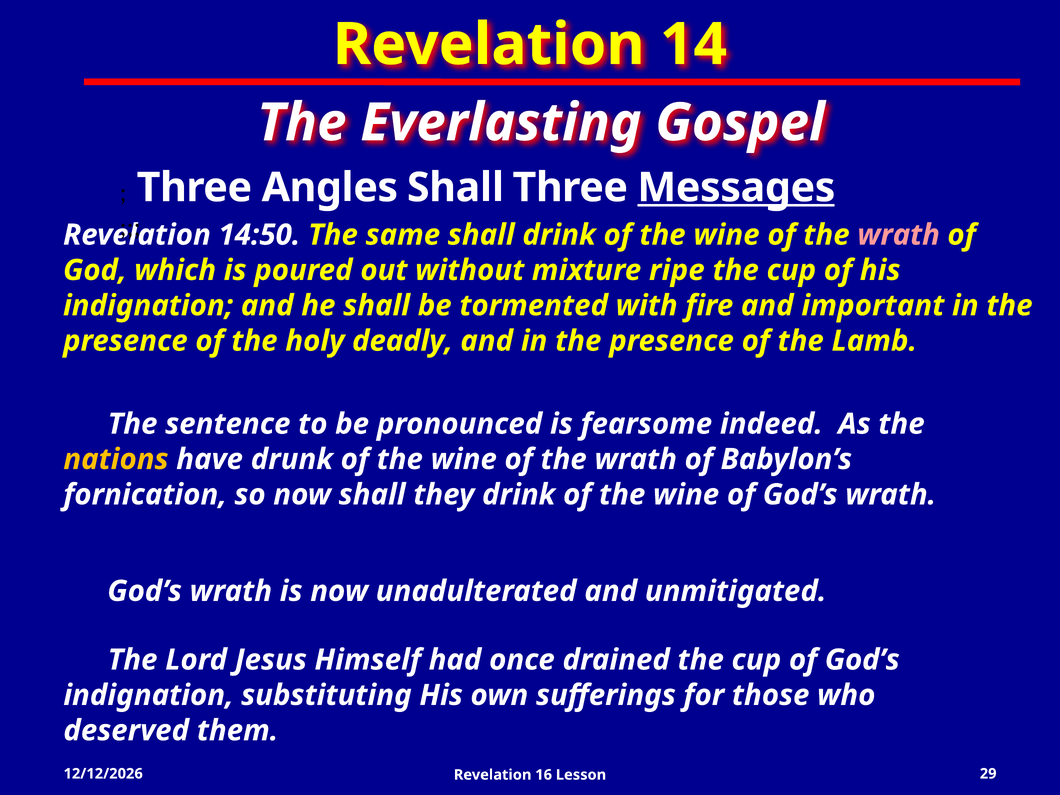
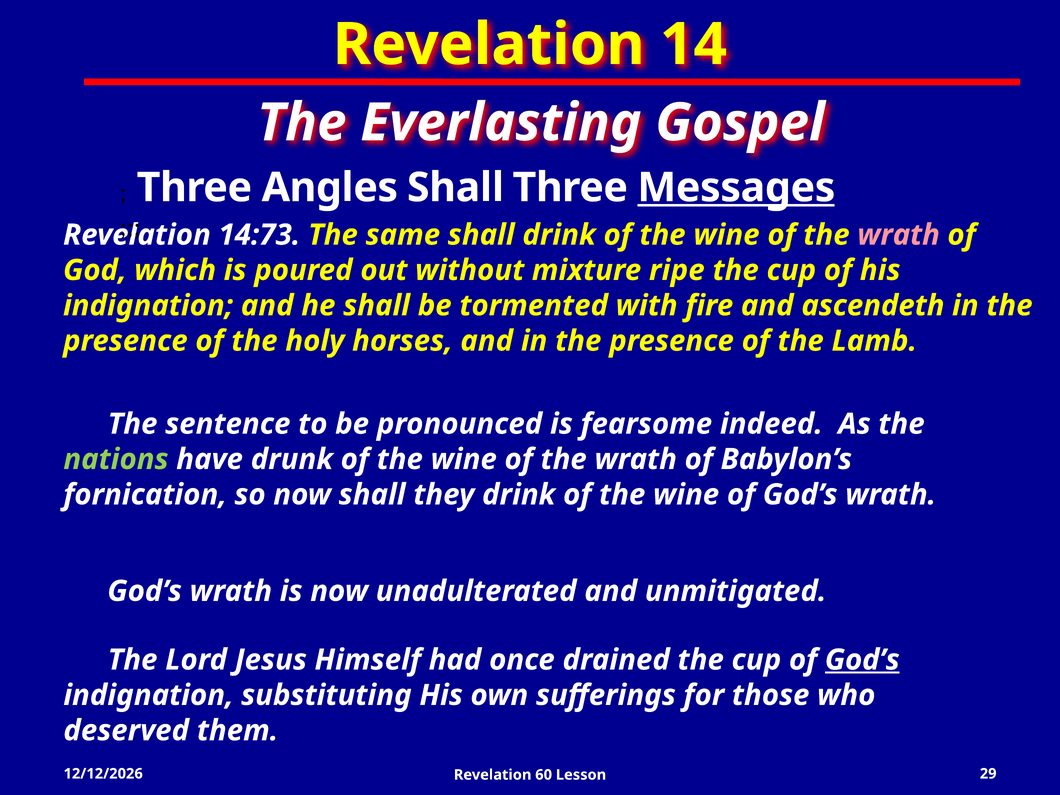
14:50: 14:50 -> 14:73
important: important -> ascendeth
deadly: deadly -> horses
nations colour: yellow -> light green
God’s at (862, 660) underline: none -> present
16: 16 -> 60
